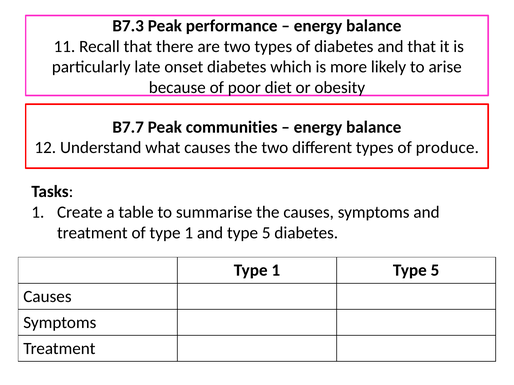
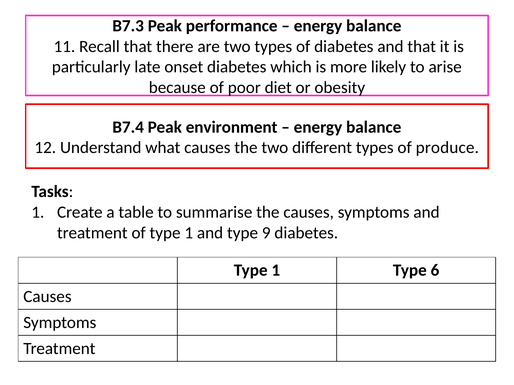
B7.7: B7.7 -> B7.4
communities: communities -> environment
and type 5: 5 -> 9
1 Type 5: 5 -> 6
